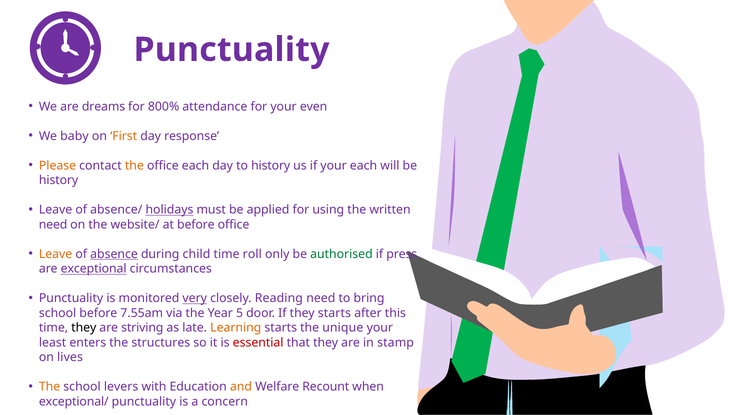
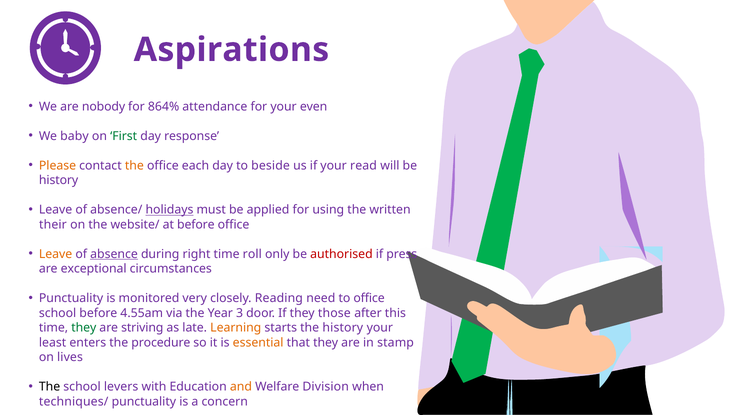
Punctuality at (232, 50): Punctuality -> Aspirations
dreams: dreams -> nobody
800%: 800% -> 864%
First colour: orange -> green
to history: history -> beside
your each: each -> read
need at (53, 225): need -> their
child: child -> right
authorised colour: green -> red
exceptional underline: present -> none
very underline: present -> none
to bring: bring -> office
7.55am: 7.55am -> 4.55am
5: 5 -> 3
they starts: starts -> those
they at (84, 328) colour: black -> green
the unique: unique -> history
structures: structures -> procedure
essential colour: red -> orange
The at (50, 387) colour: orange -> black
Recount: Recount -> Division
exceptional/: exceptional/ -> techniques/
